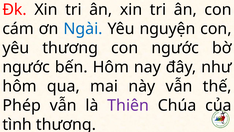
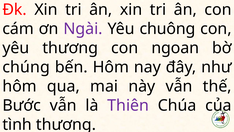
Ngài colour: blue -> purple
nguyện: nguyện -> chuông
con ngước: ngước -> ngoan
ngước at (26, 67): ngước -> chúng
Phép: Phép -> Bước
